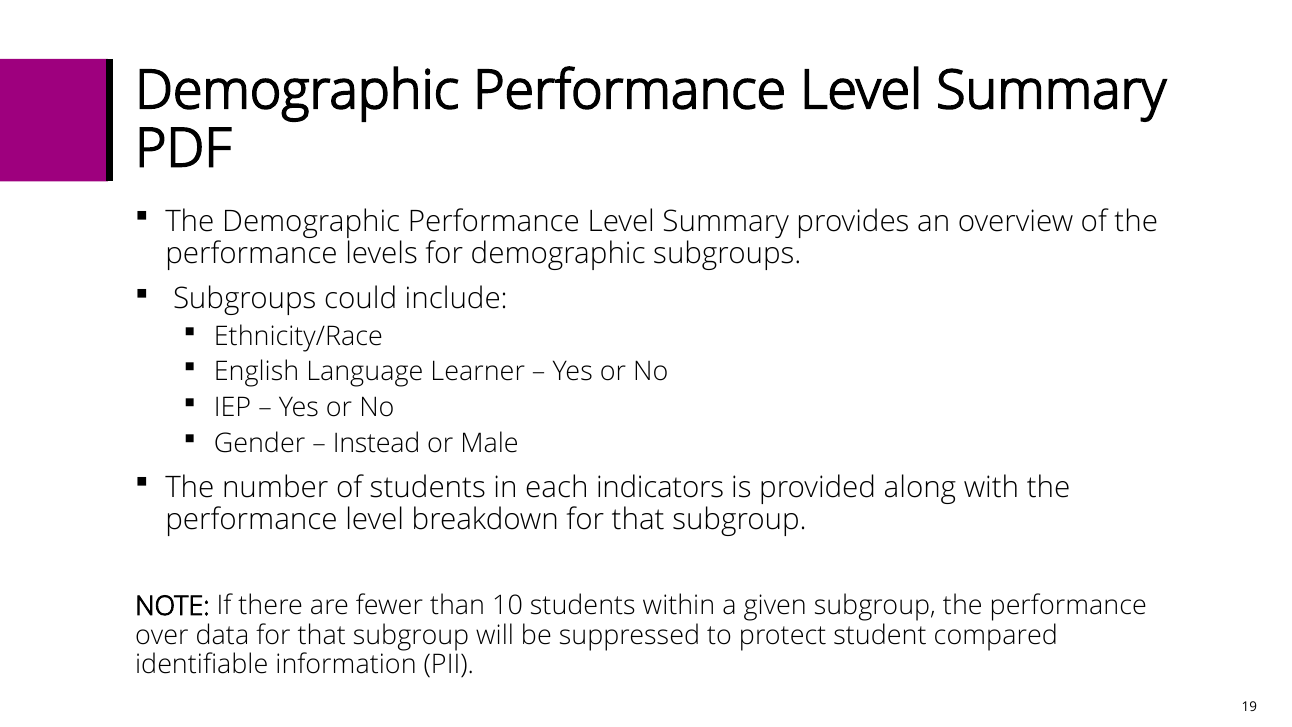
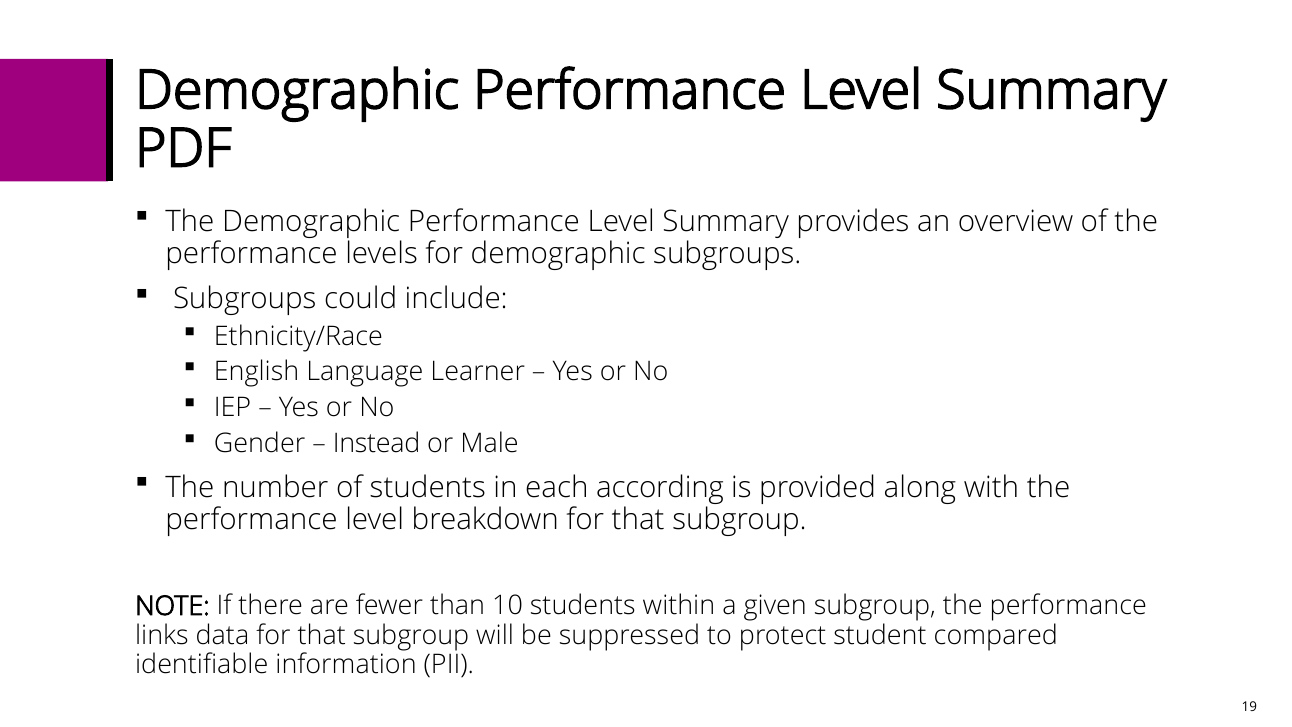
indicators: indicators -> according
over: over -> links
